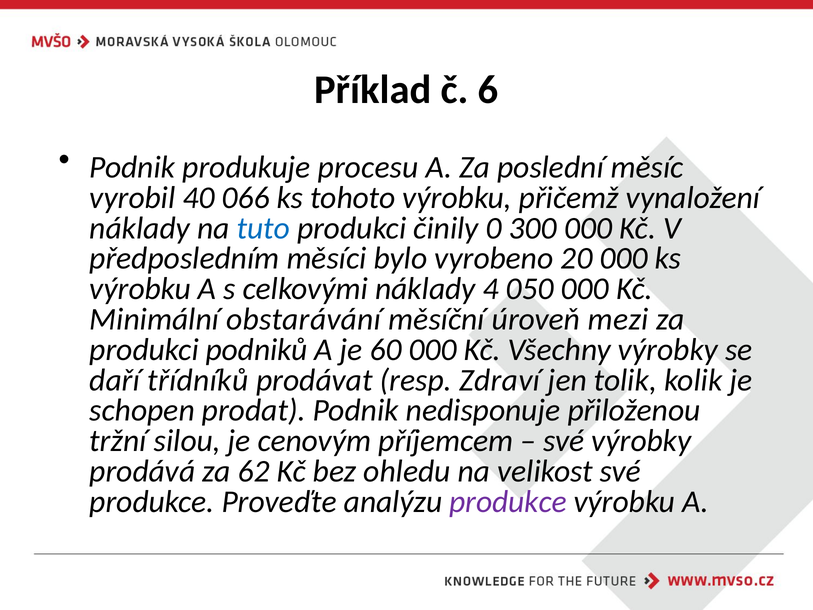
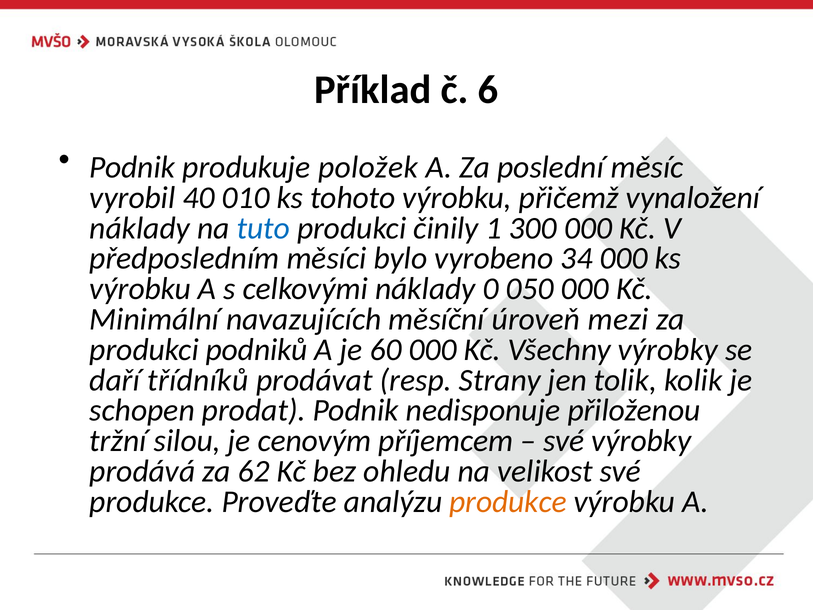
procesu: procesu -> položek
066: 066 -> 010
0: 0 -> 1
20: 20 -> 34
4: 4 -> 0
obstarávání: obstarávání -> navazujících
Zdraví: Zdraví -> Strany
produkce at (508, 501) colour: purple -> orange
